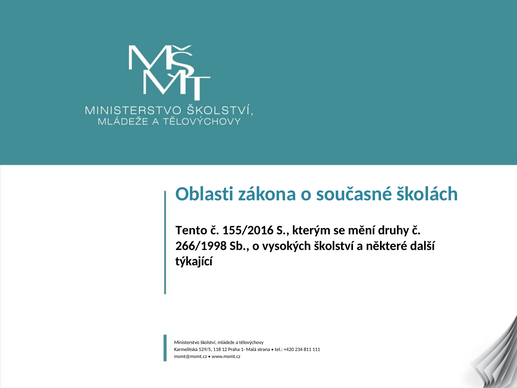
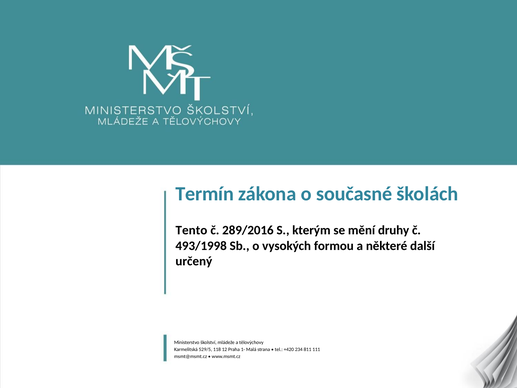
Oblasti: Oblasti -> Termín
155/2016: 155/2016 -> 289/2016
266/1998: 266/1998 -> 493/1998
vysokých školství: školství -> formou
týkající: týkající -> určený
